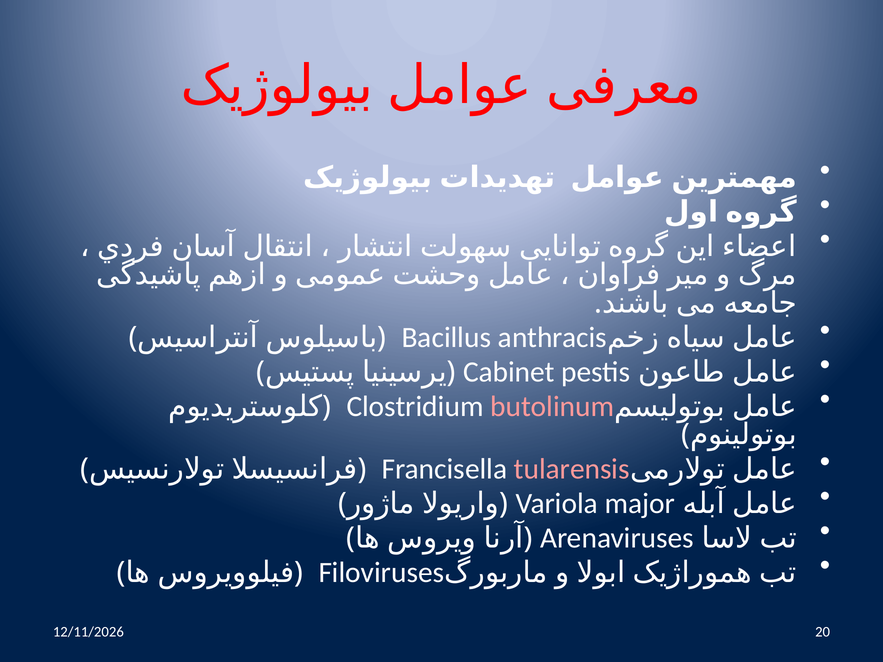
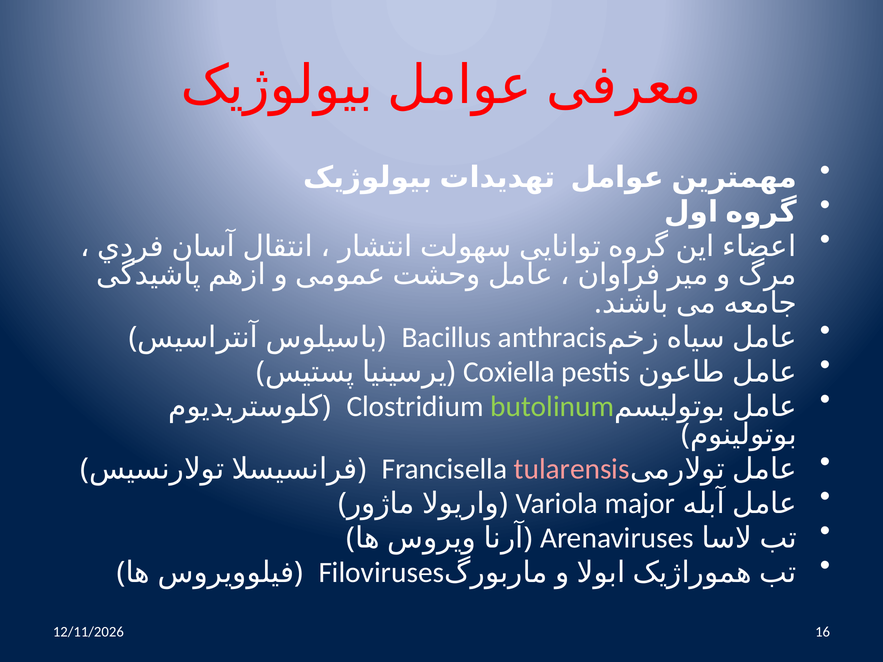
Cabinet: Cabinet -> Coxiella
butolinum colour: pink -> light green
20: 20 -> 16
